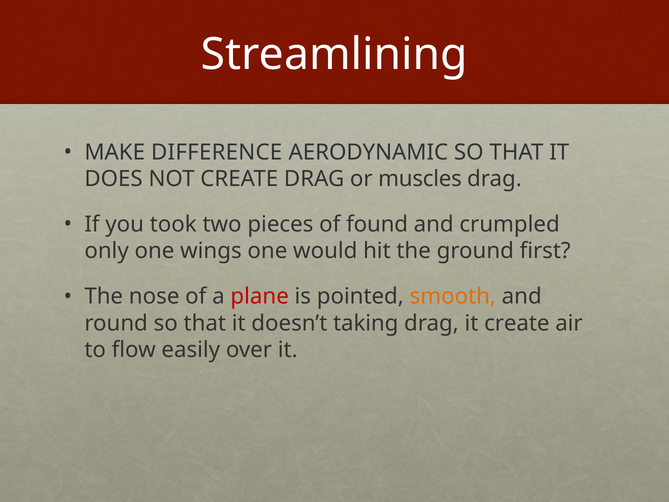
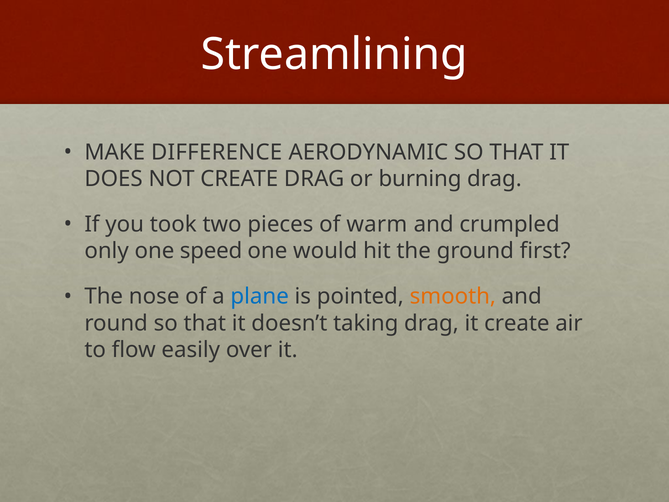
muscles: muscles -> burning
found: found -> warm
wings: wings -> speed
plane colour: red -> blue
